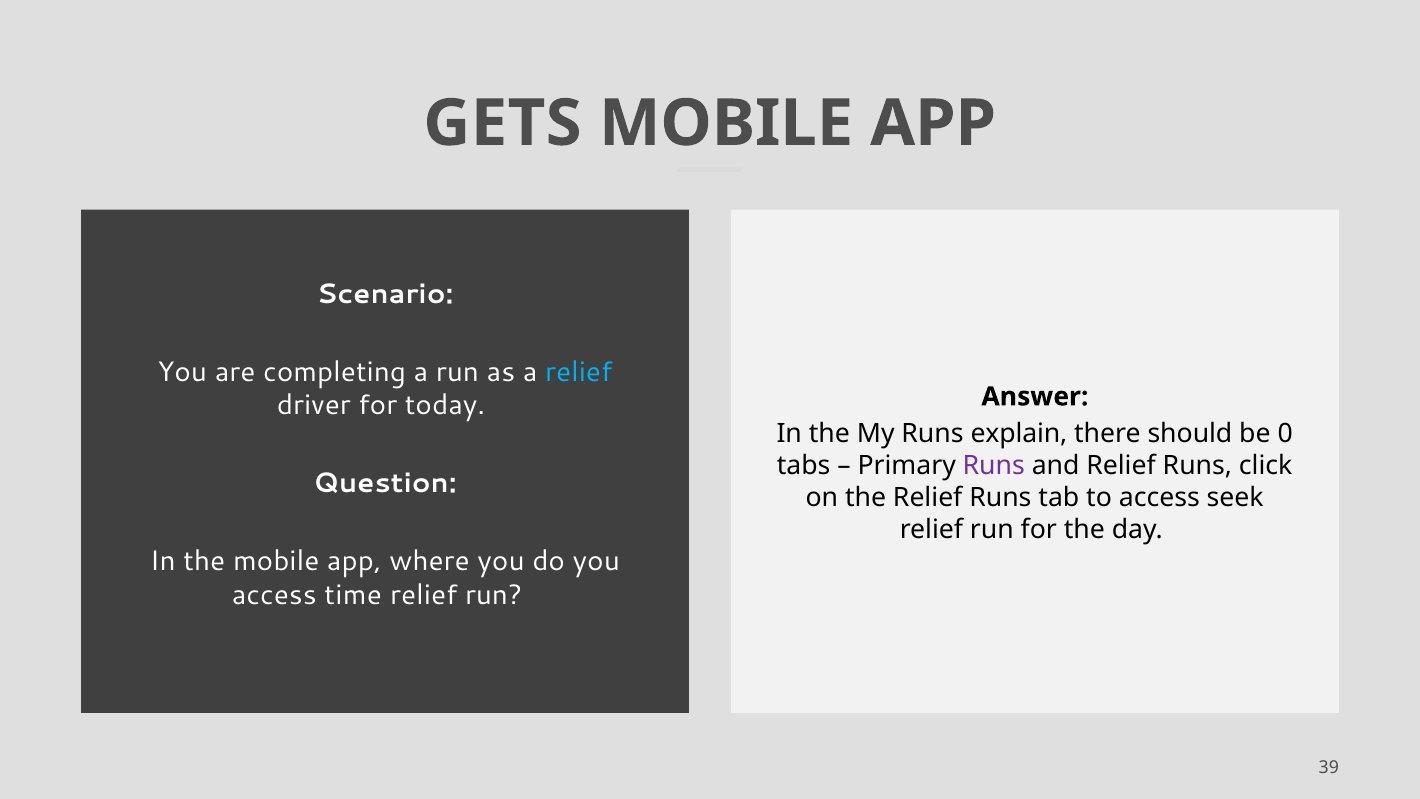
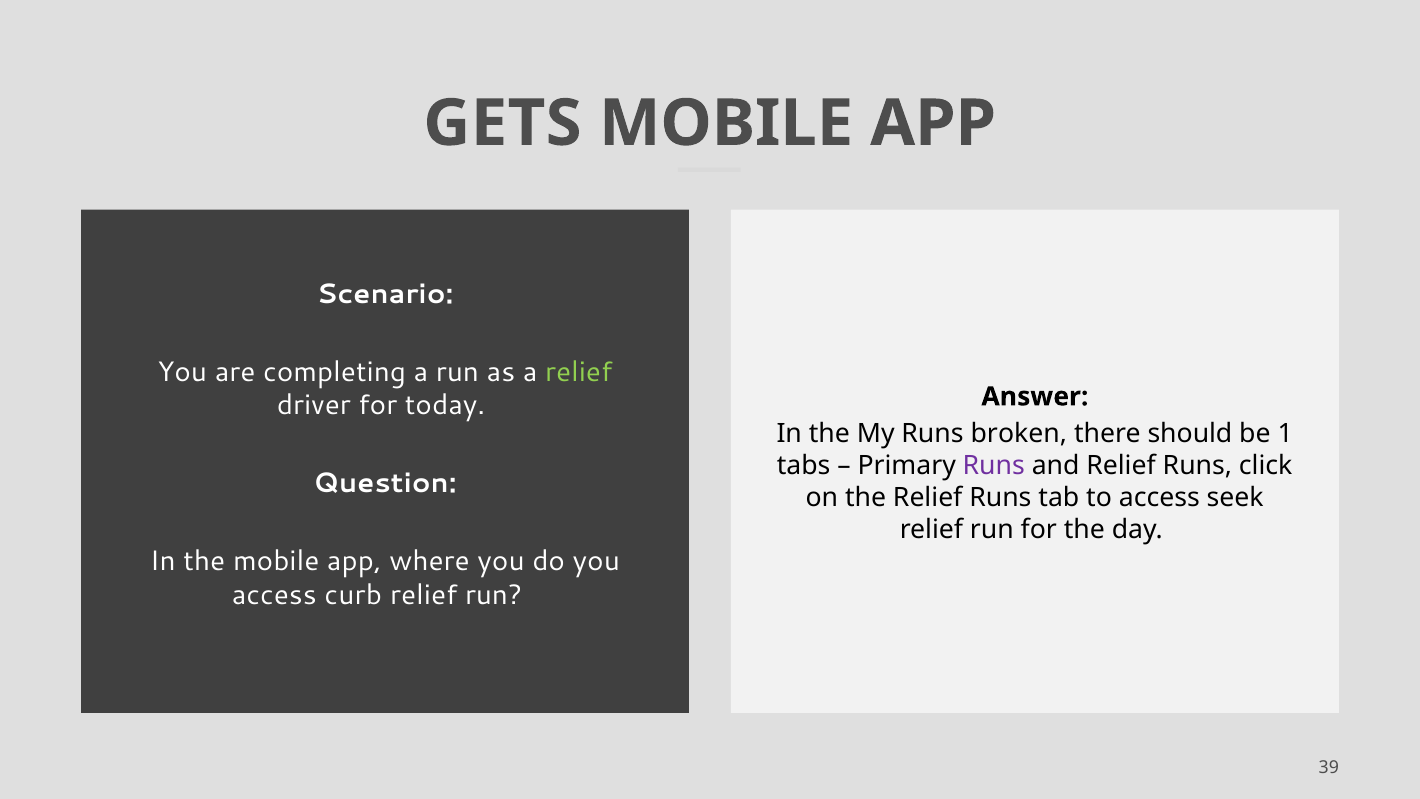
relief at (579, 372) colour: light blue -> light green
explain: explain -> broken
0: 0 -> 1
time: time -> curb
